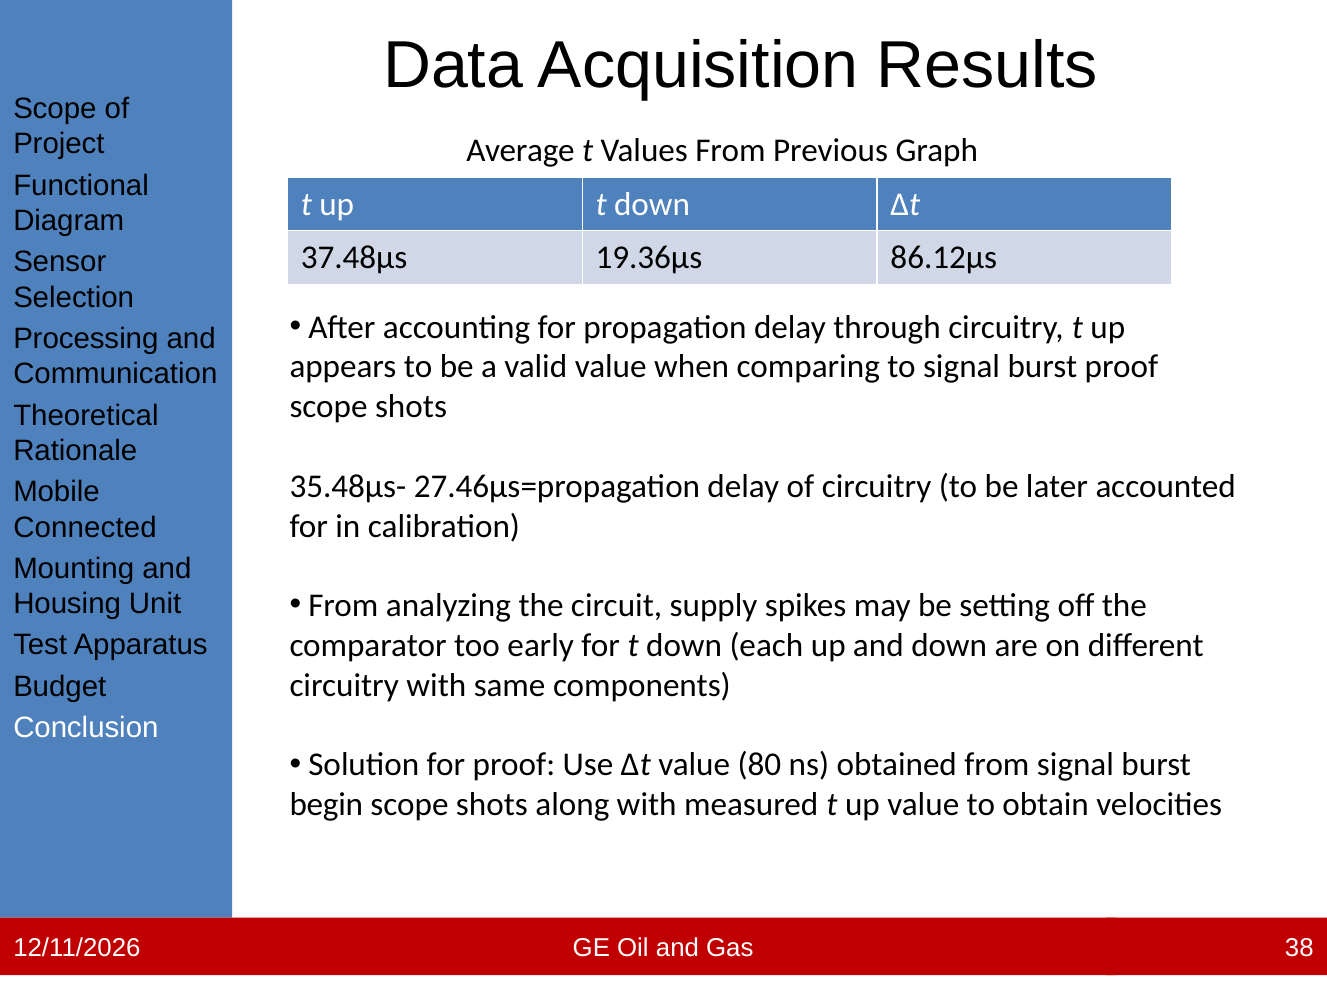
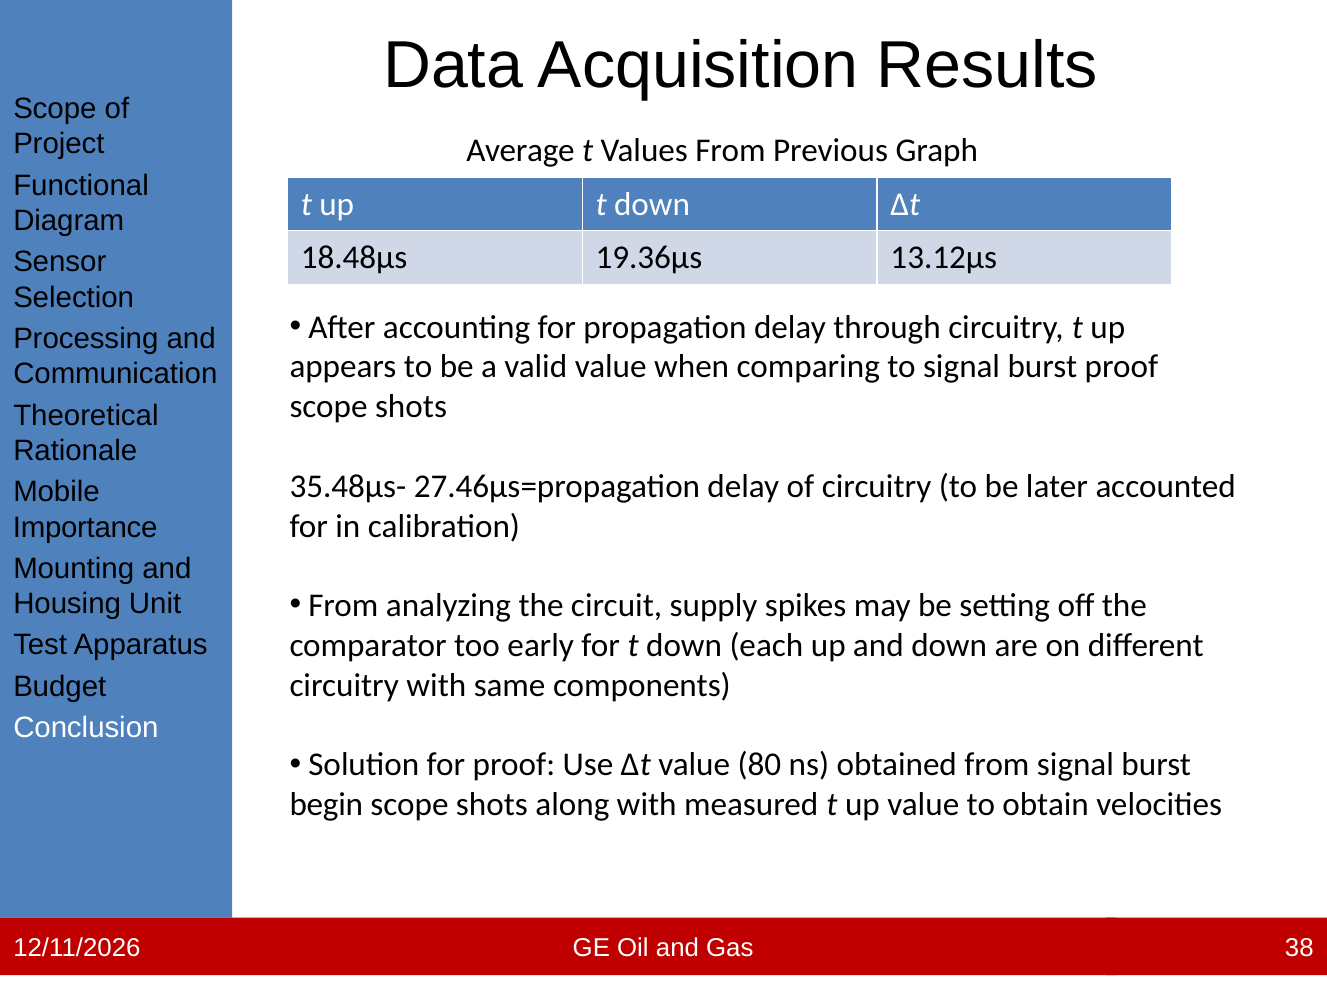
37.48µs: 37.48µs -> 18.48µs
86.12µs: 86.12µs -> 13.12µs
Connected: Connected -> Importance
